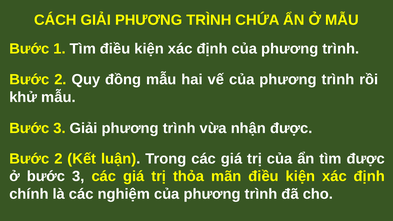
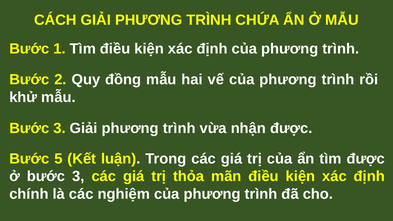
2 at (58, 159): 2 -> 5
